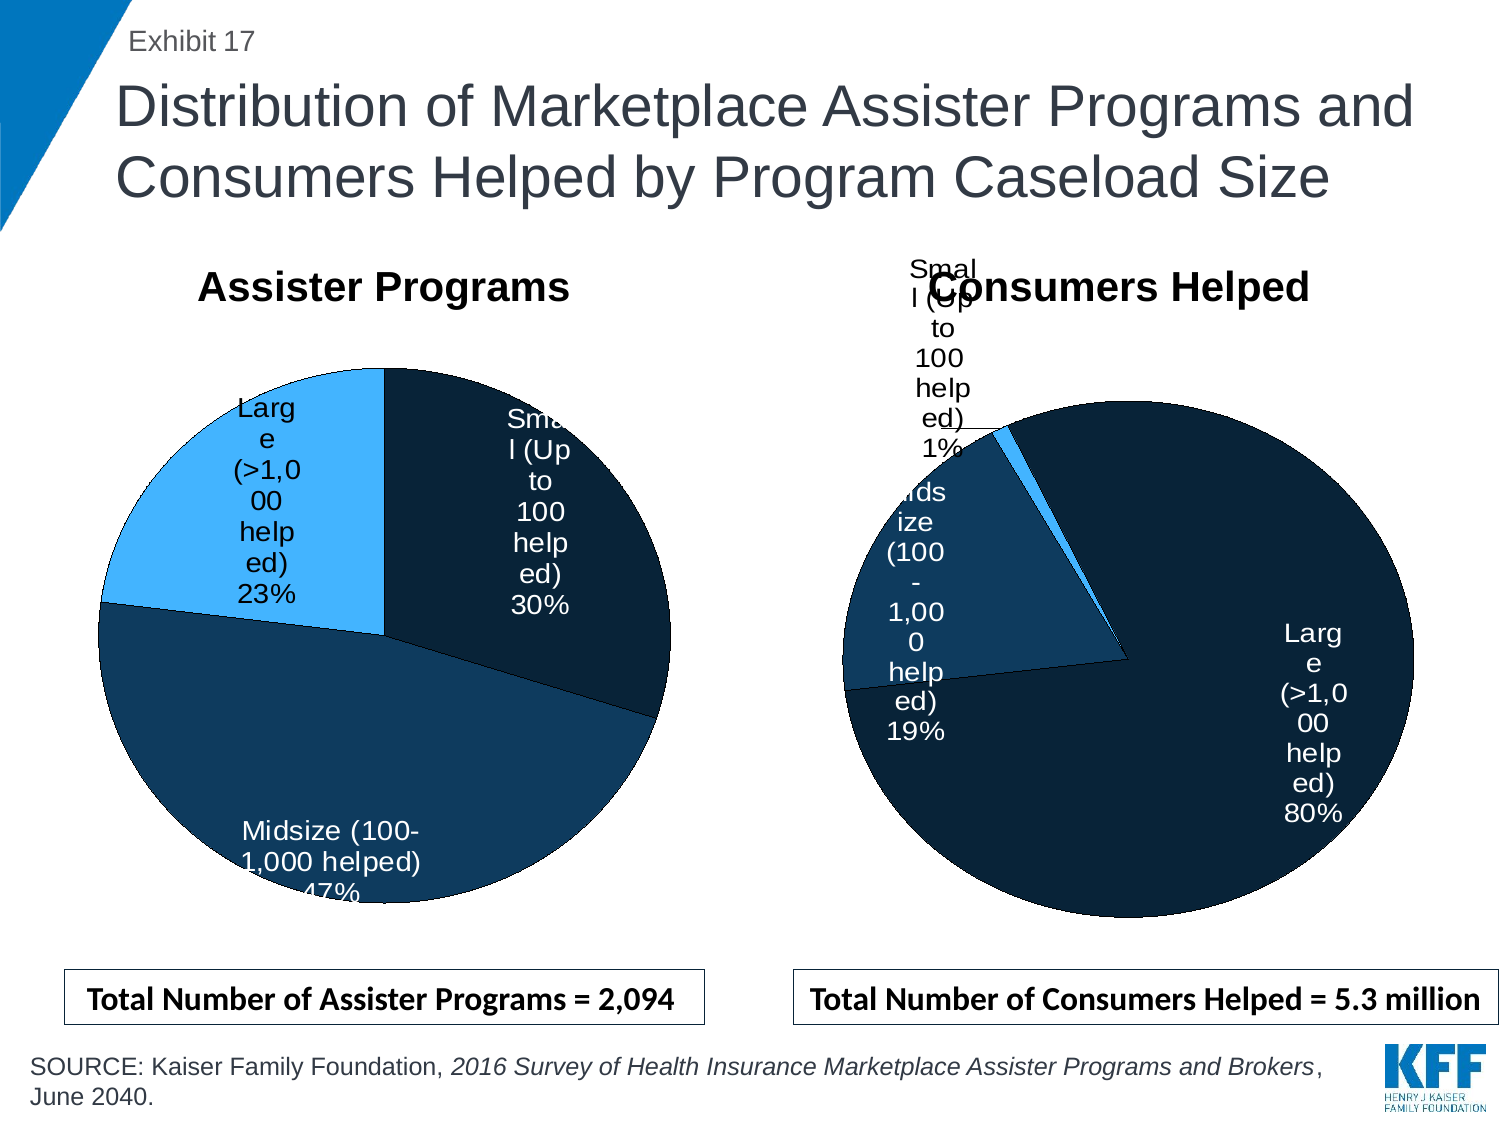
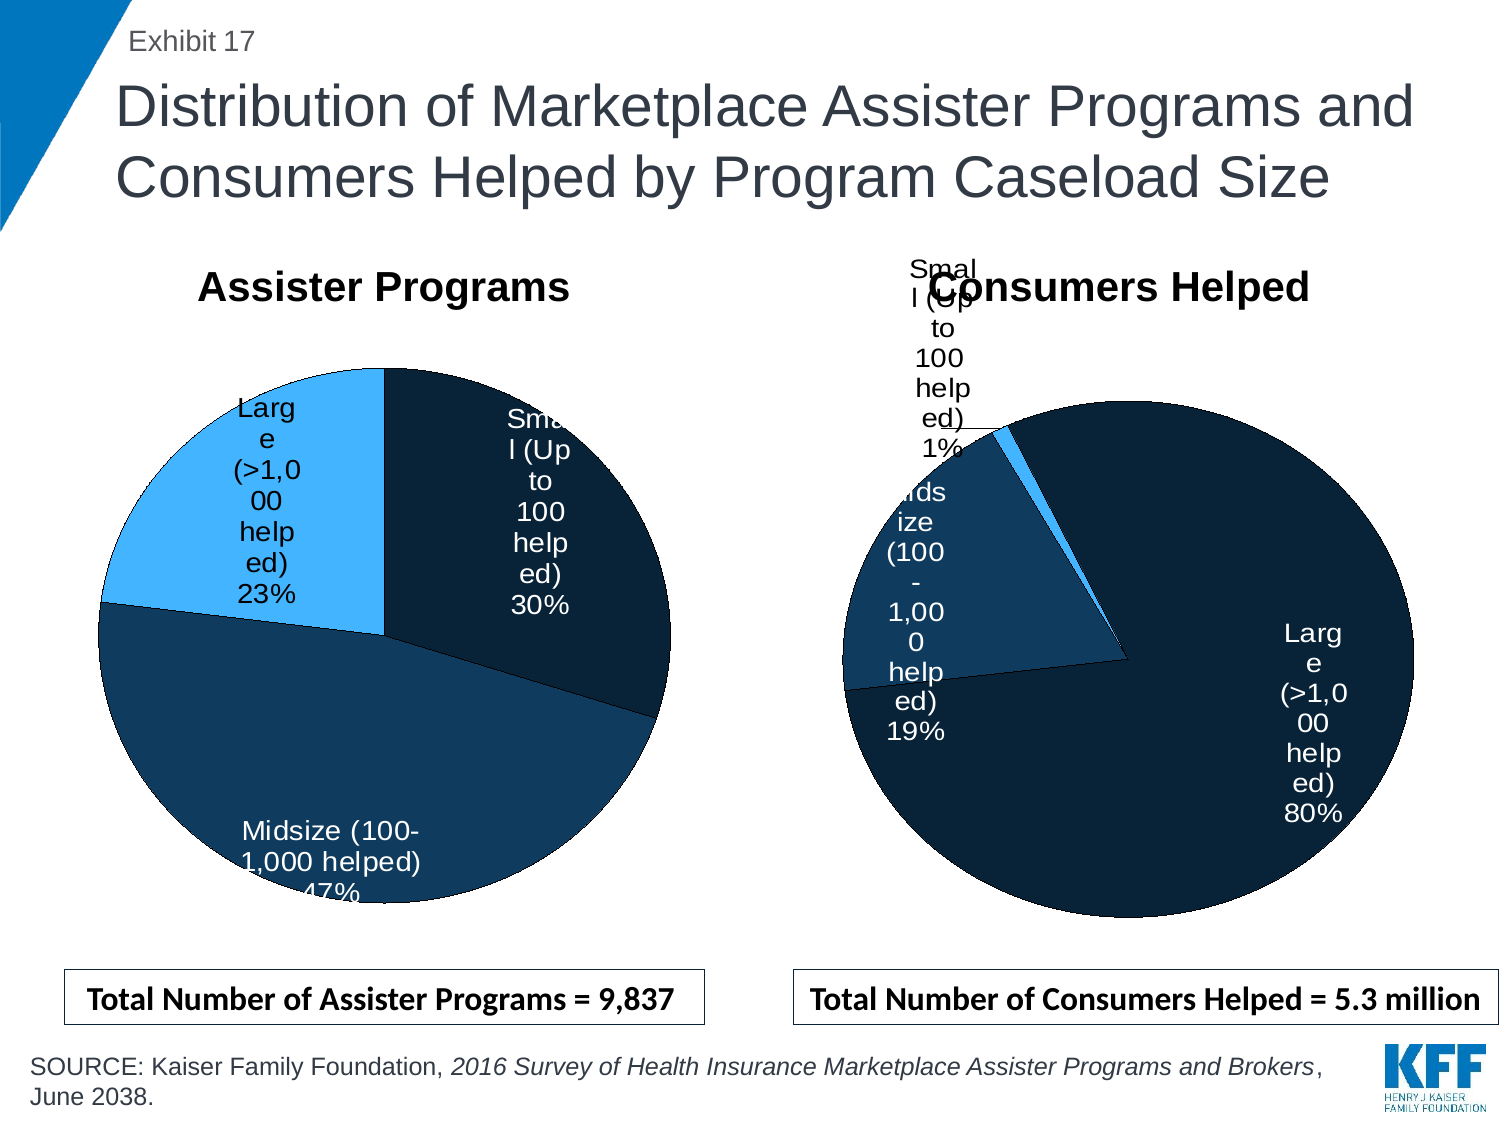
2,094: 2,094 -> 9,837
2040: 2040 -> 2038
